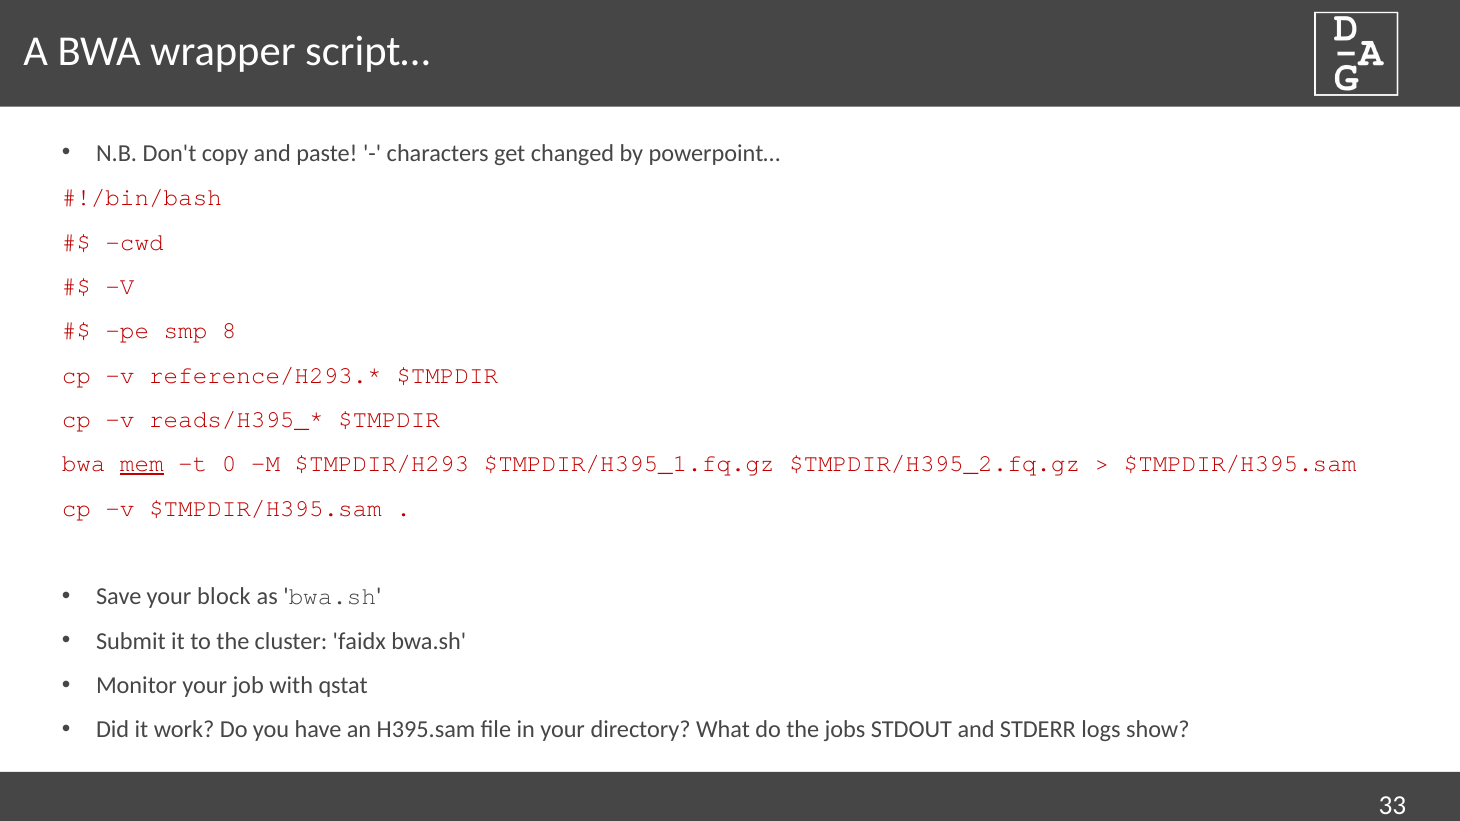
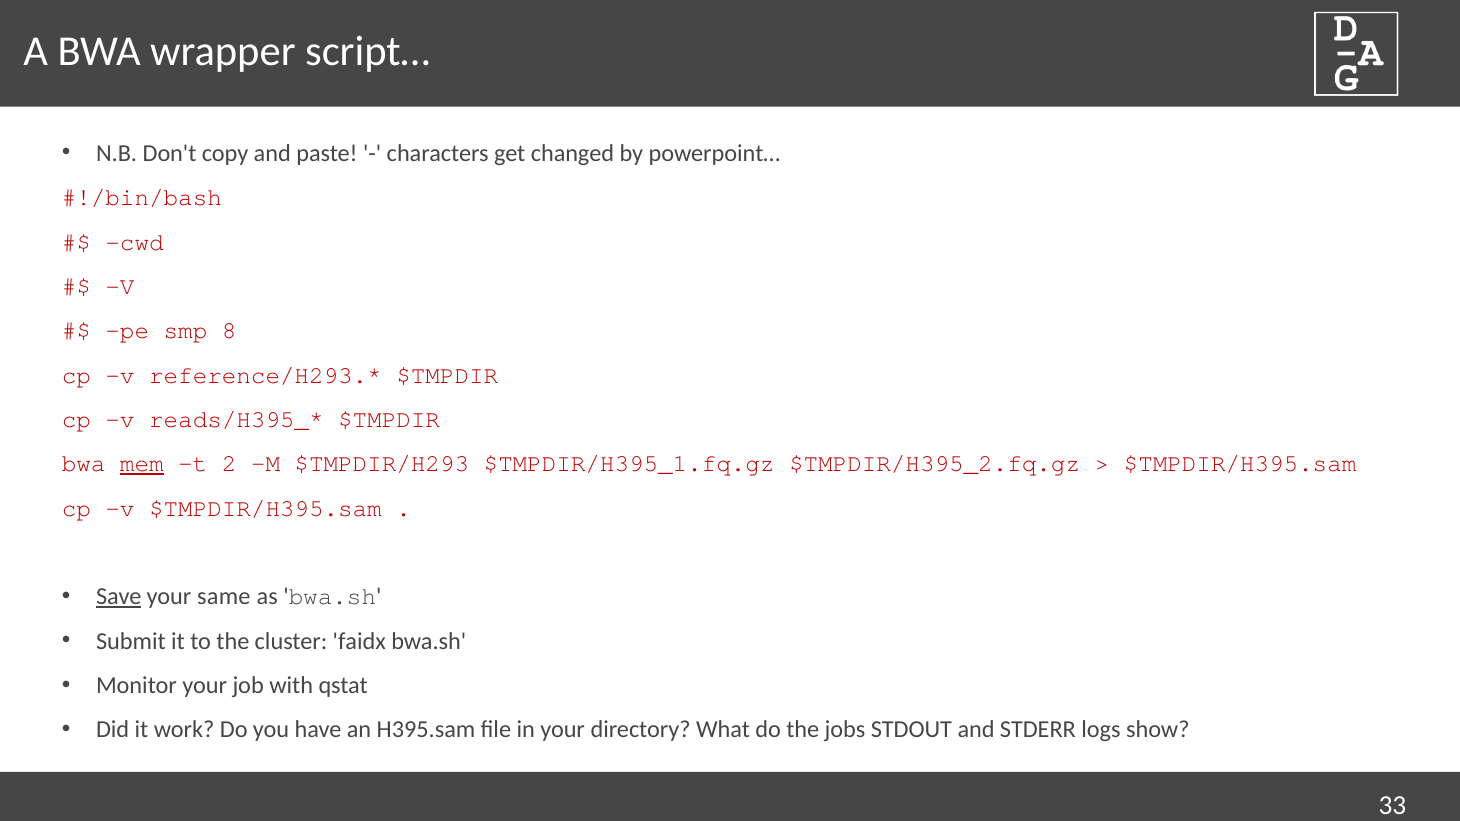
0: 0 -> 2
Save underline: none -> present
block: block -> same
